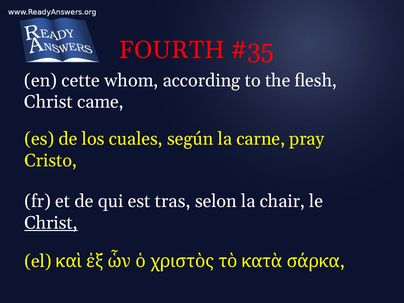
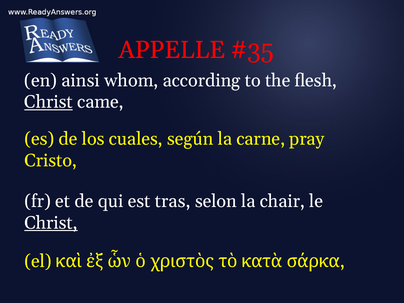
FOURTH: FOURTH -> APPELLE
cette: cette -> ainsi
Christ at (49, 102) underline: none -> present
